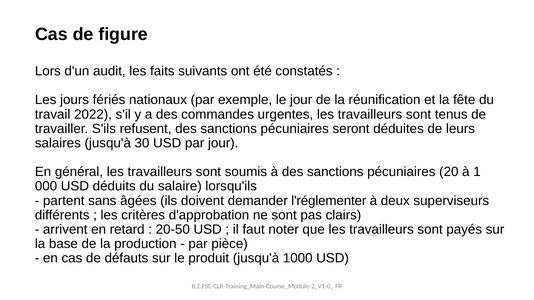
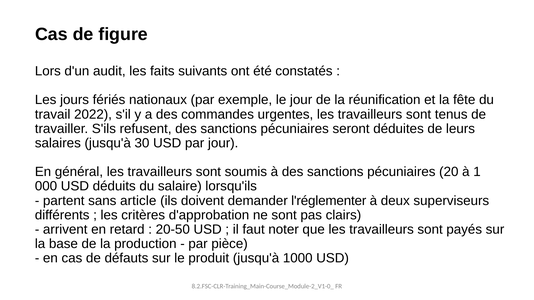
âgées: âgées -> article
